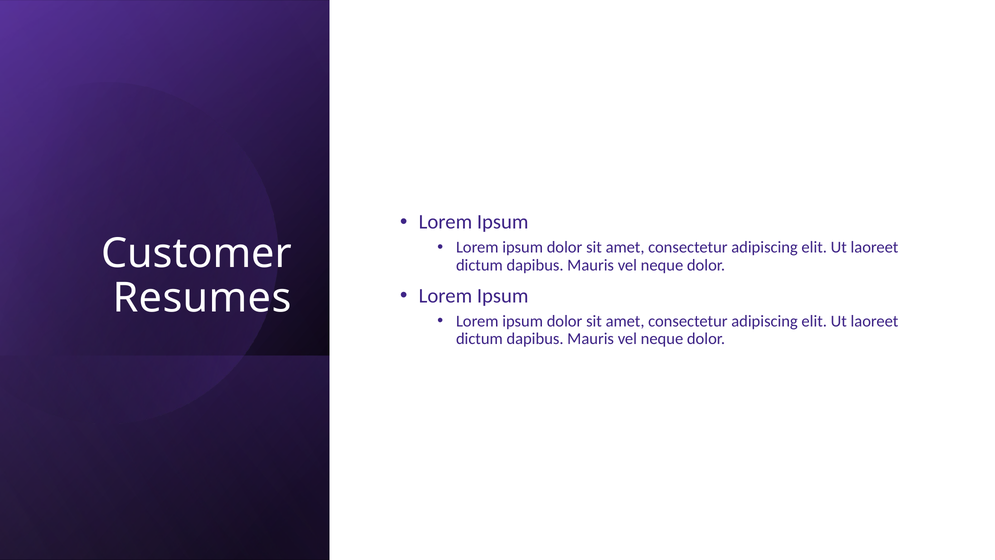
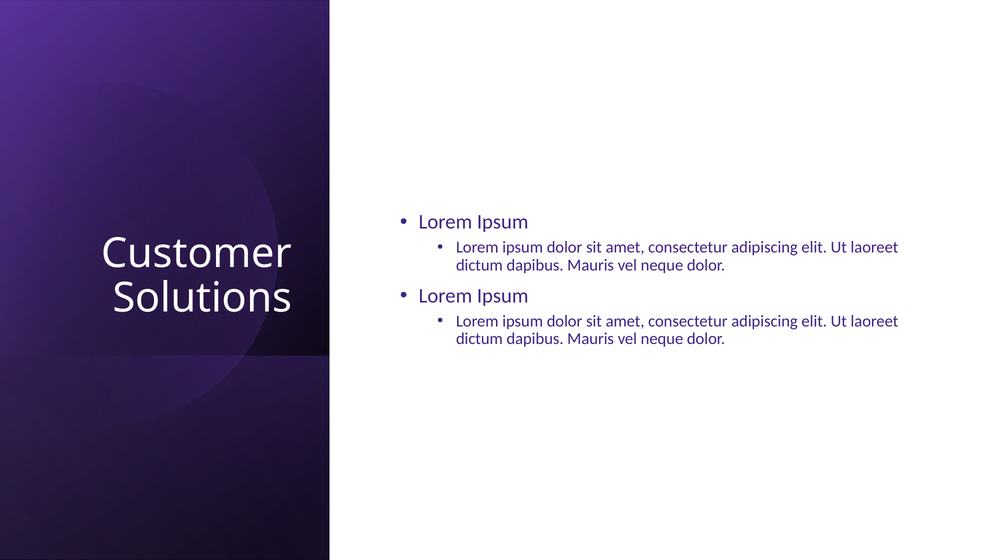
Resumes: Resumes -> Solutions
